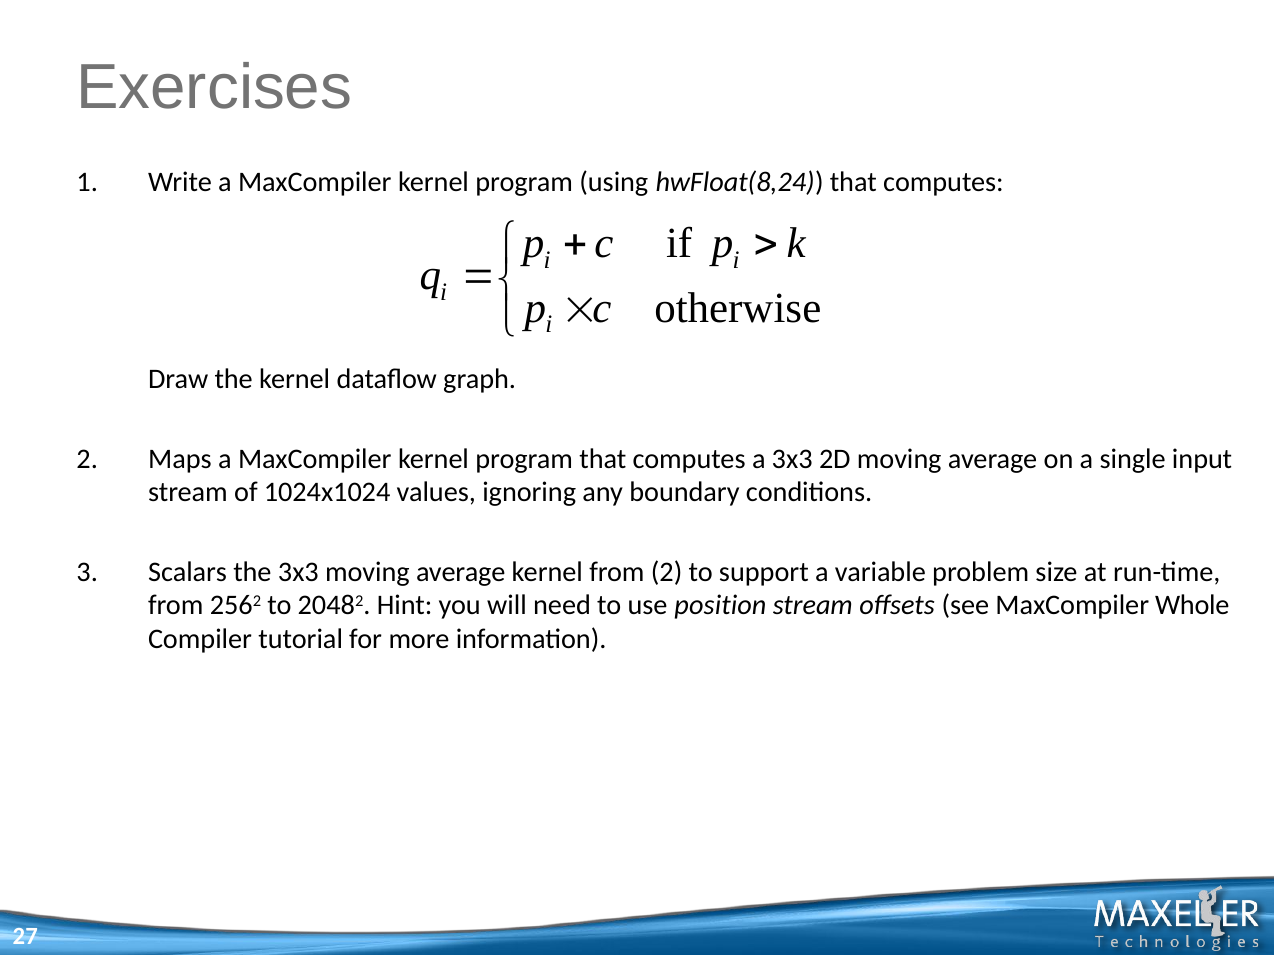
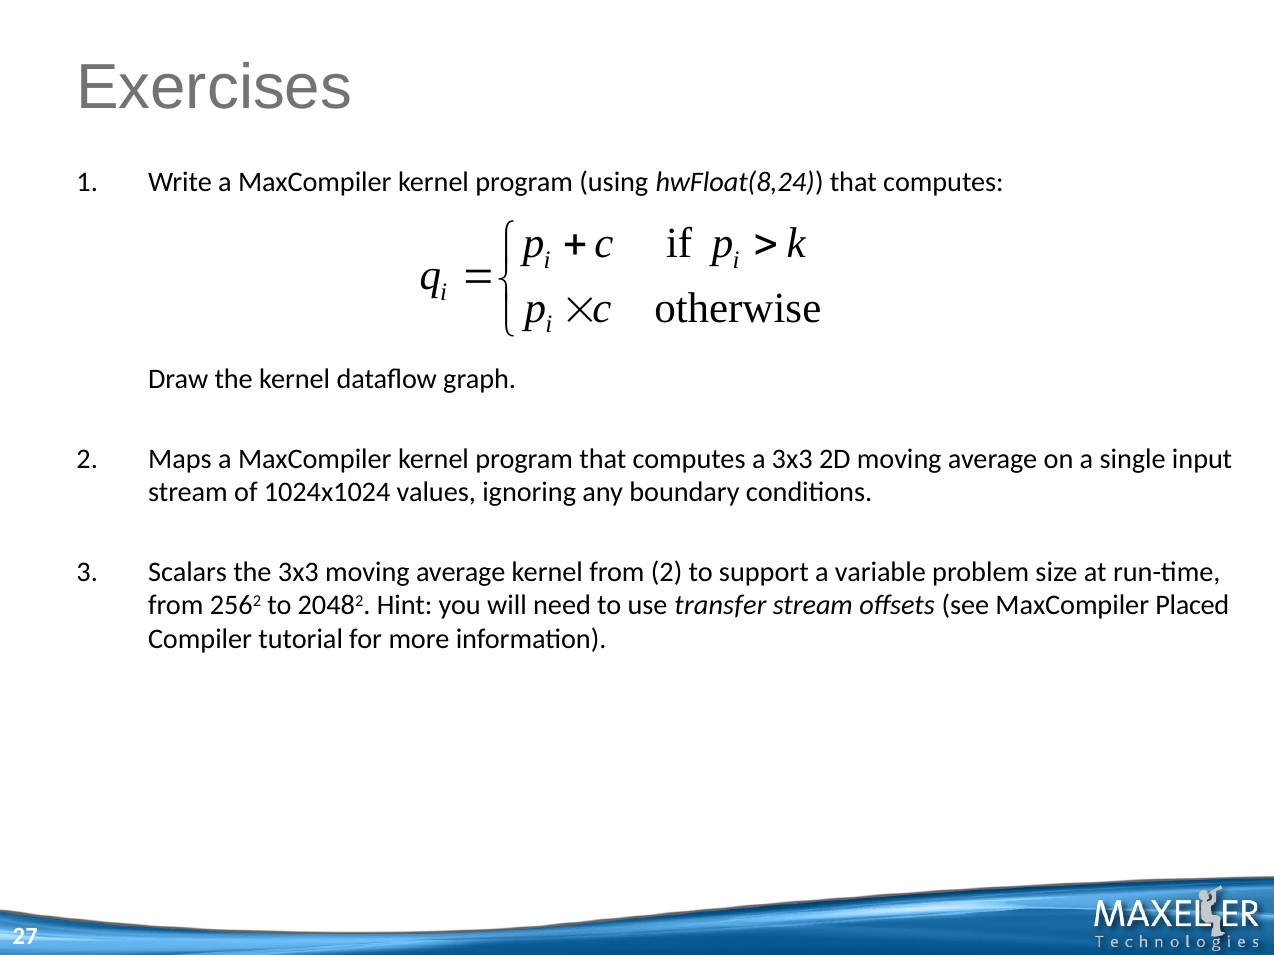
position: position -> transfer
Whole: Whole -> Placed
